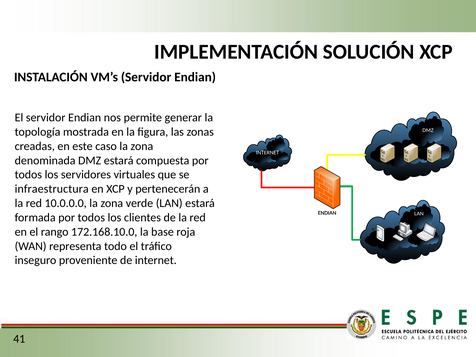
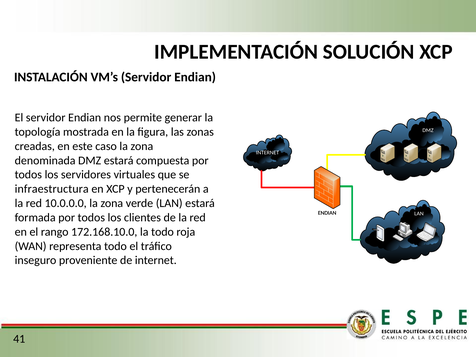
la base: base -> todo
